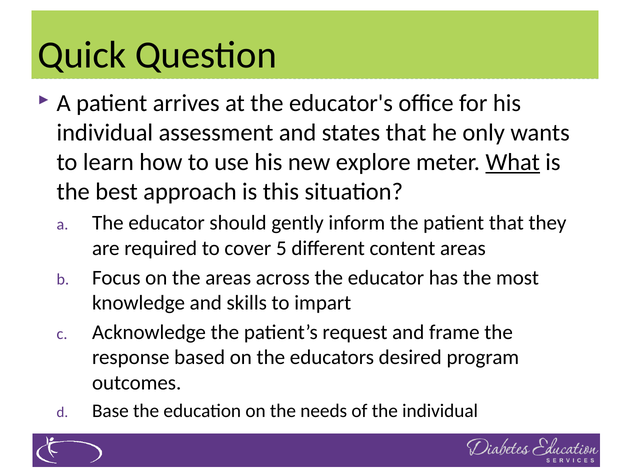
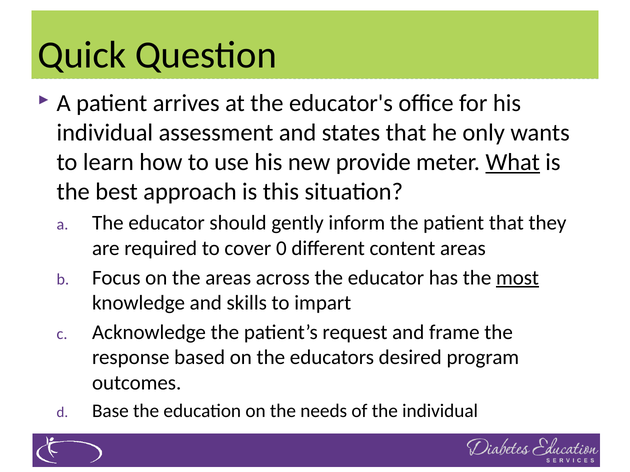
explore: explore -> provide
5: 5 -> 0
most underline: none -> present
